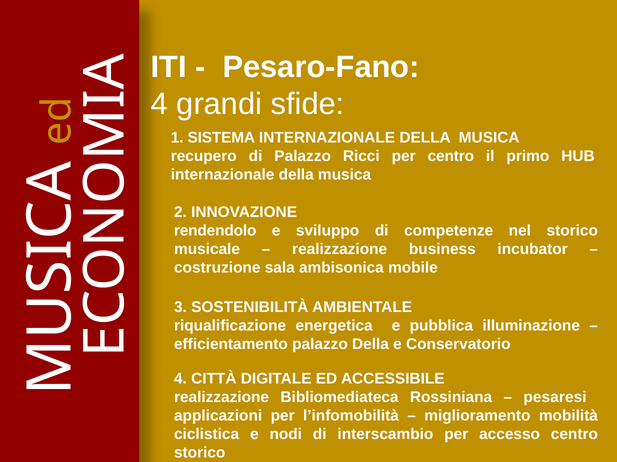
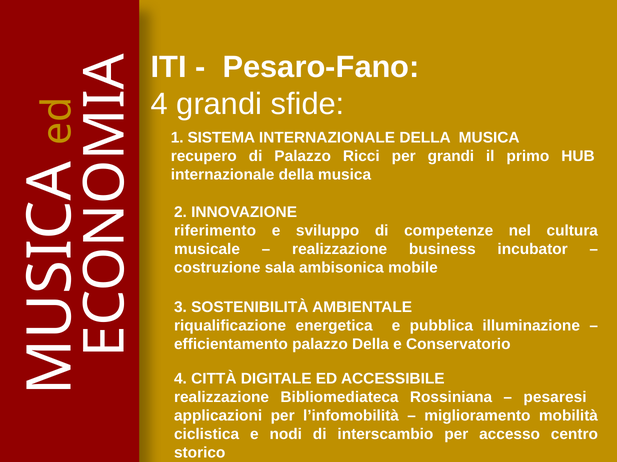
per centro: centro -> grandi
rendendolo: rendendolo -> riferimento
nel storico: storico -> cultura
